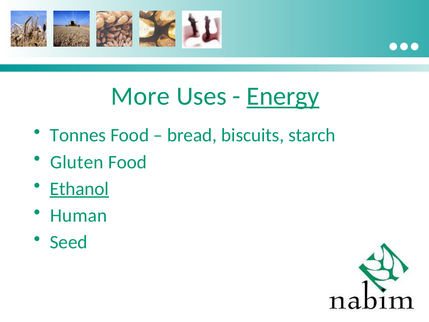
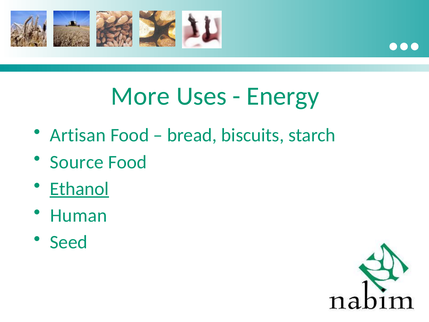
Energy underline: present -> none
Tonnes: Tonnes -> Artisan
Gluten: Gluten -> Source
